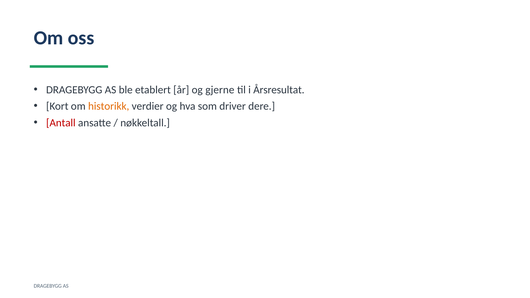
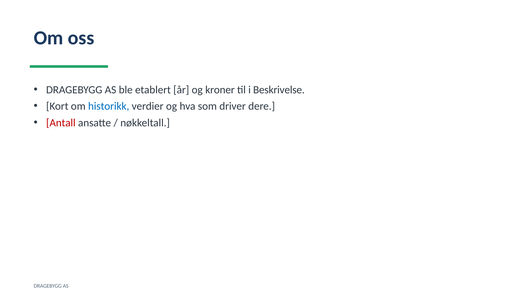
gjerne: gjerne -> kroner
Årsresultat: Årsresultat -> Beskrivelse
historikk colour: orange -> blue
